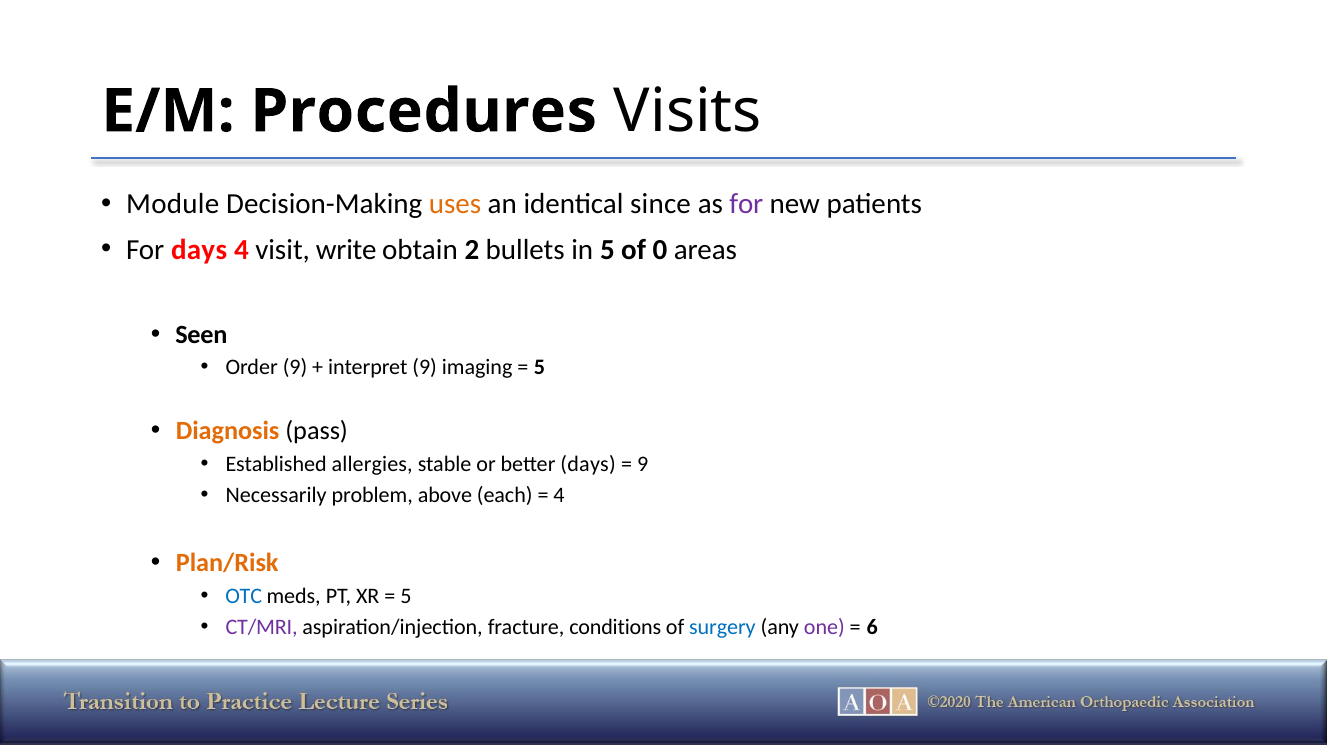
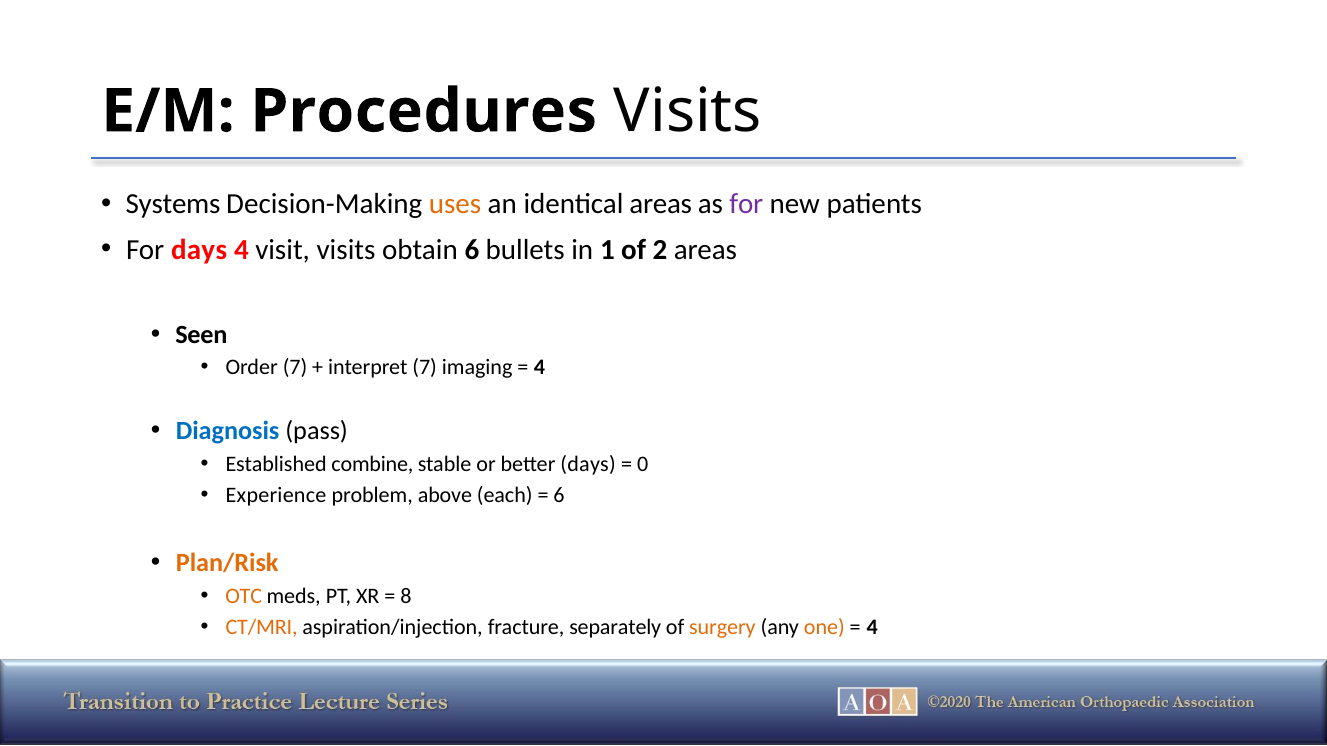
Module: Module -> Systems
identical since: since -> areas
visit write: write -> visits
obtain 2: 2 -> 6
in 5: 5 -> 1
0: 0 -> 2
Order 9: 9 -> 7
interpret 9: 9 -> 7
5 at (540, 368): 5 -> 4
Diagnosis colour: orange -> blue
allergies: allergies -> combine
9 at (643, 464): 9 -> 0
Necessarily: Necessarily -> Experience
4 at (559, 495): 4 -> 6
OTC colour: blue -> orange
5 at (406, 596): 5 -> 8
CT/MRI colour: purple -> orange
conditions: conditions -> separately
surgery colour: blue -> orange
one colour: purple -> orange
6 at (872, 627): 6 -> 4
